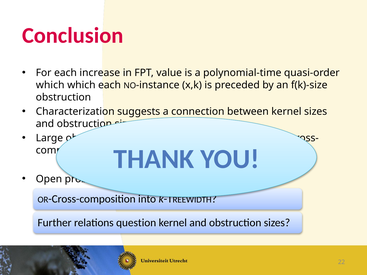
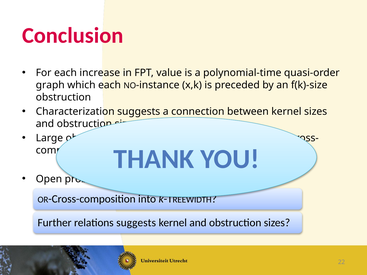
which at (50, 85): which -> graph
question at (136, 223): question -> suggests
